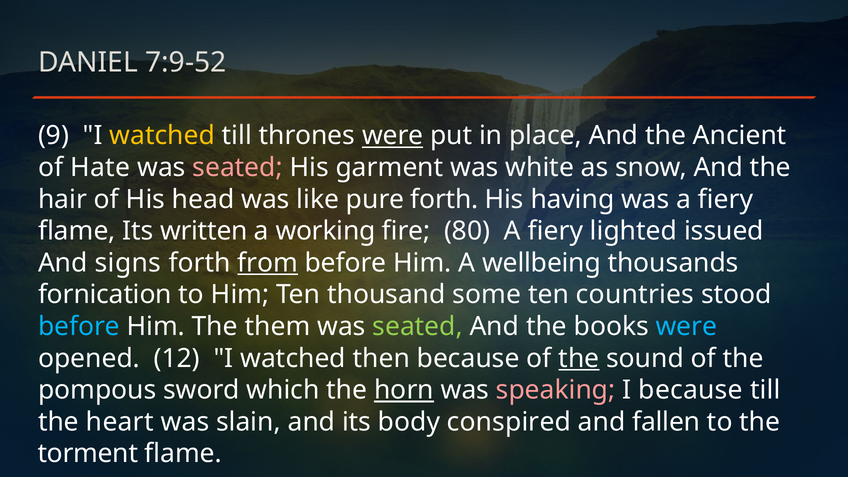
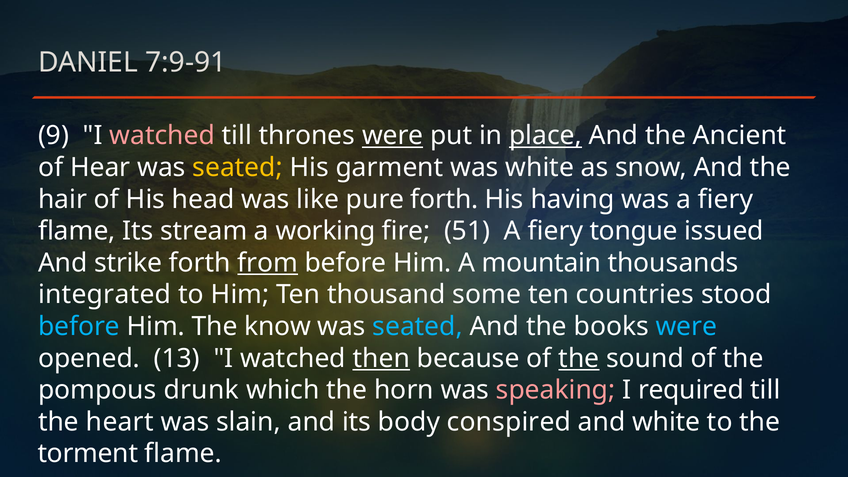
7:9-52: 7:9-52 -> 7:9-91
watched at (162, 136) colour: yellow -> pink
place underline: none -> present
Hate: Hate -> Hear
seated at (238, 168) colour: pink -> yellow
written: written -> stream
80: 80 -> 51
lighted: lighted -> tongue
signs: signs -> strike
wellbeing: wellbeing -> mountain
fornication: fornication -> integrated
them: them -> know
seated at (418, 327) colour: light green -> light blue
12: 12 -> 13
then underline: none -> present
sword: sword -> drunk
horn underline: present -> none
I because: because -> required
and fallen: fallen -> white
